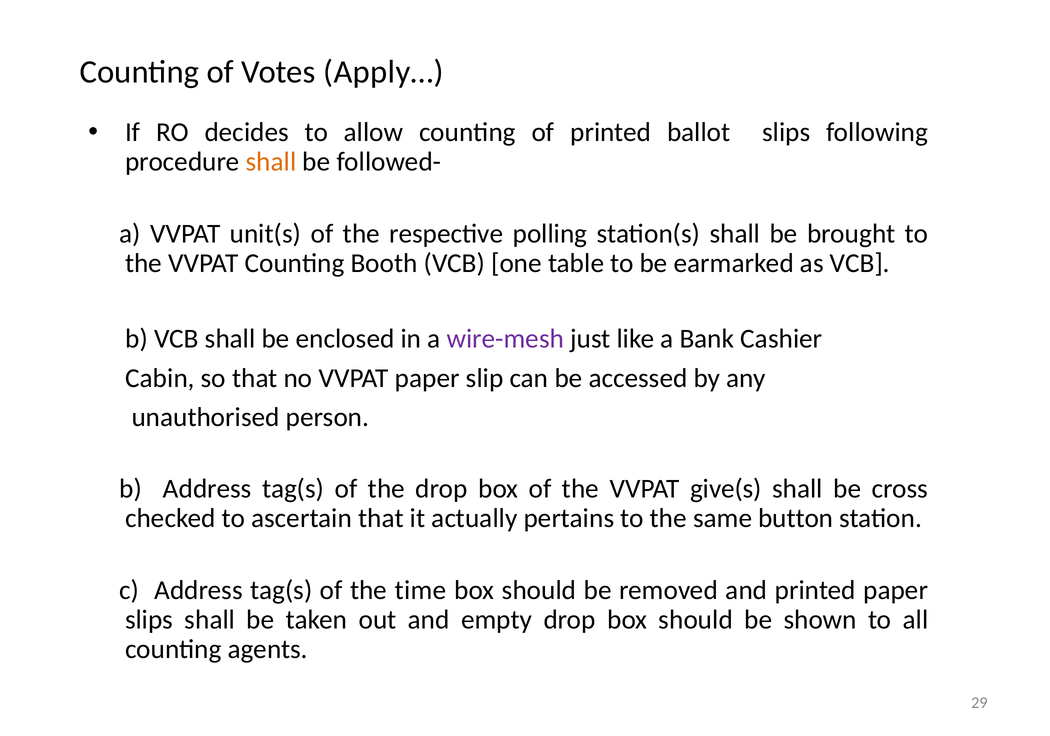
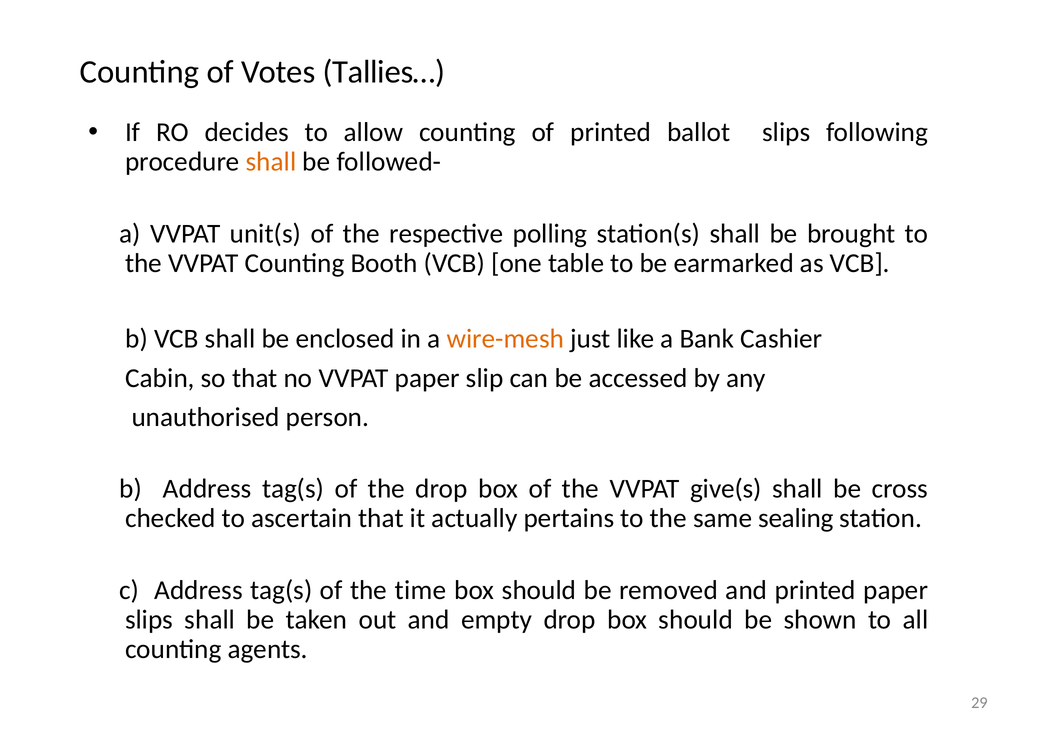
Apply…: Apply… -> Tallies…
wire-mesh colour: purple -> orange
button: button -> sealing
